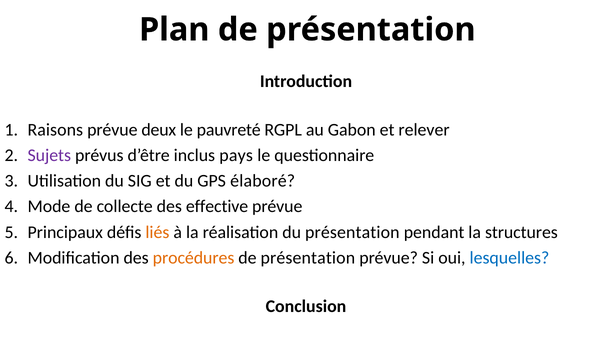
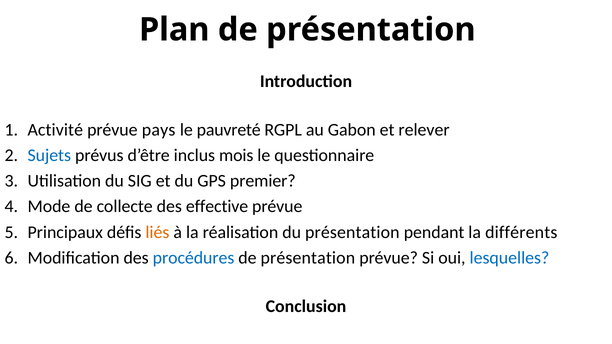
Raisons: Raisons -> Activité
deux: deux -> pays
Sujets colour: purple -> blue
pays: pays -> mois
élaboré: élaboré -> premier
structures: structures -> différents
procédures colour: orange -> blue
